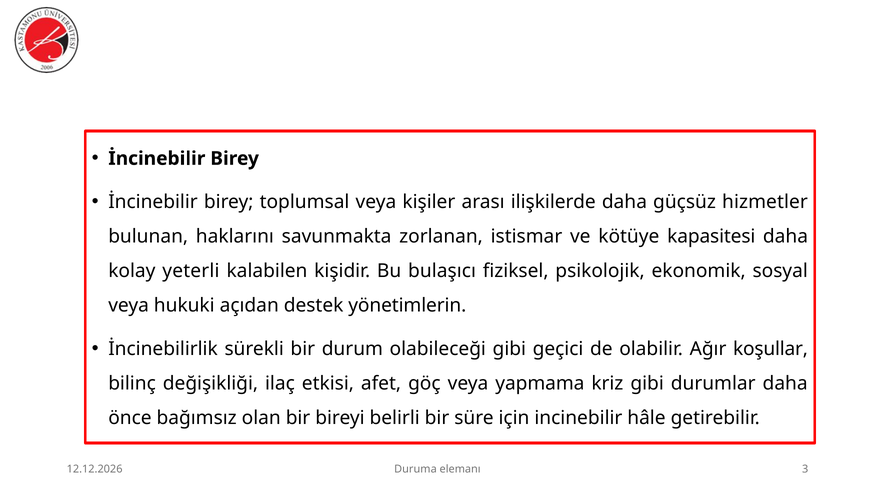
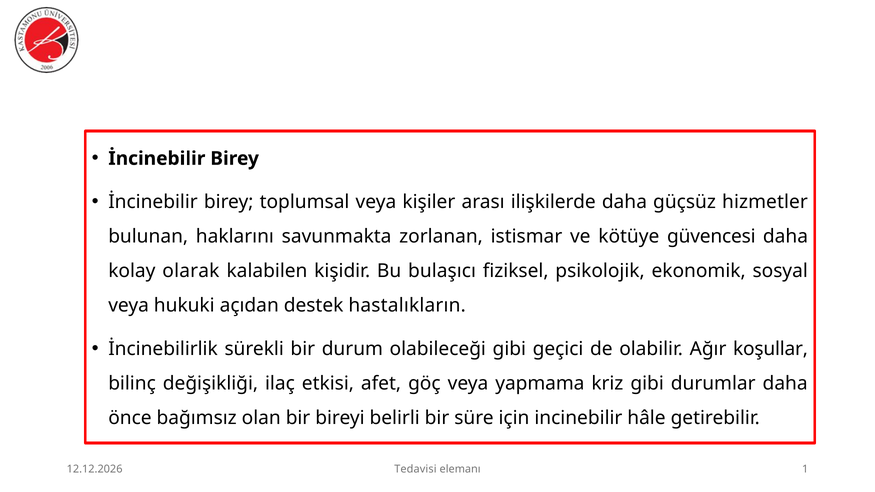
kapasitesi: kapasitesi -> güvencesi
yeterli: yeterli -> olarak
yönetimlerin: yönetimlerin -> hastalıkların
Duruma: Duruma -> Tedavisi
3: 3 -> 1
